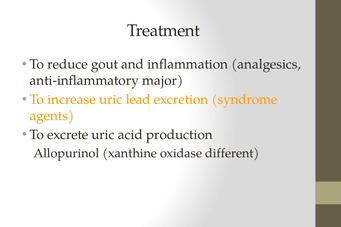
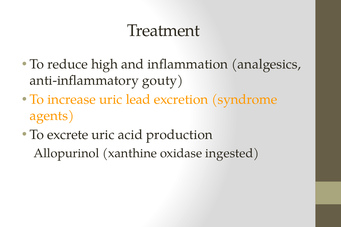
gout: gout -> high
major: major -> gouty
different: different -> ingested
